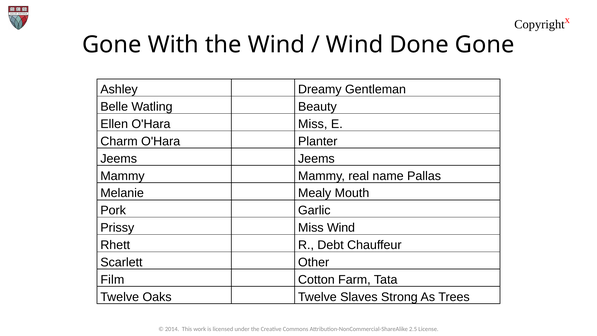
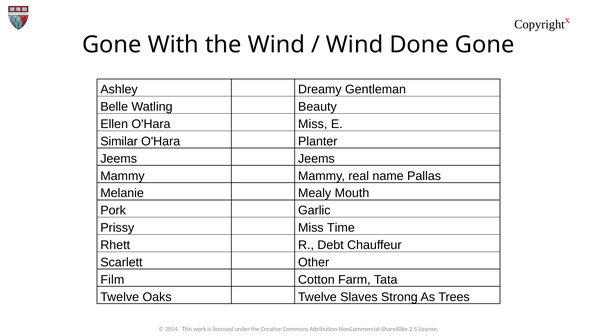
Charm: Charm -> Similar
Miss Wind: Wind -> Time
